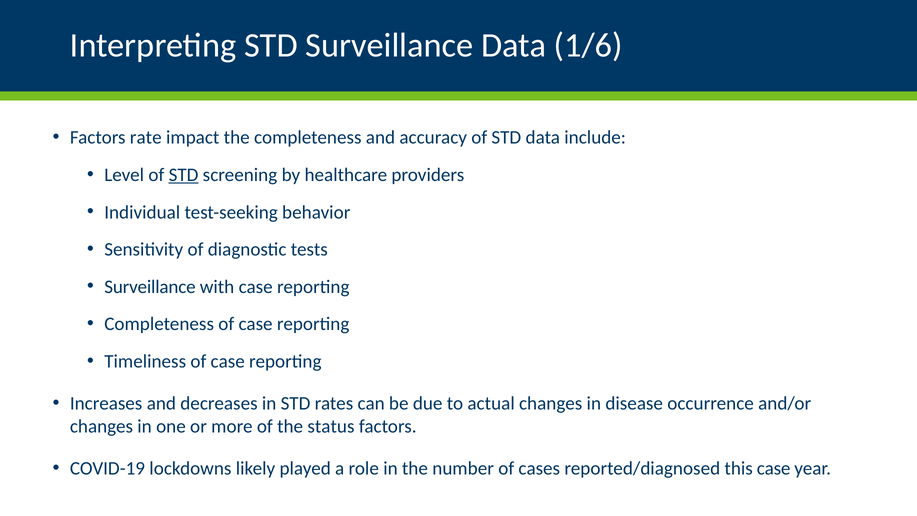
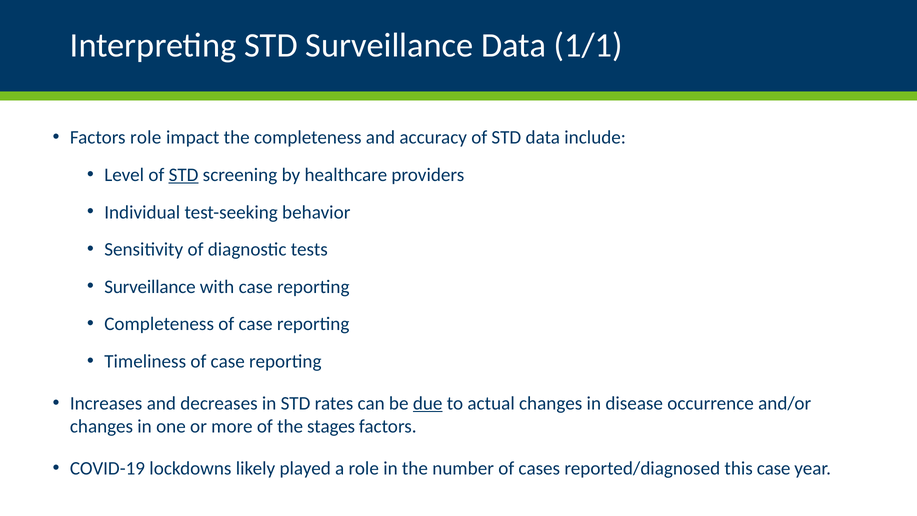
1/6: 1/6 -> 1/1
Factors rate: rate -> role
due underline: none -> present
status: status -> stages
